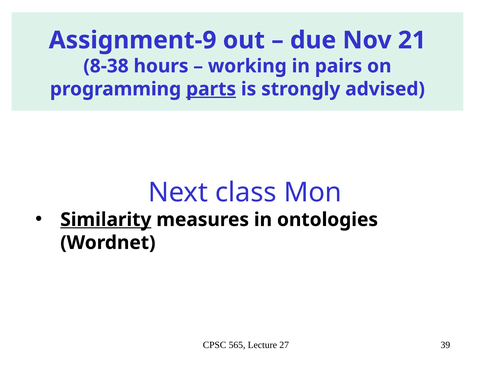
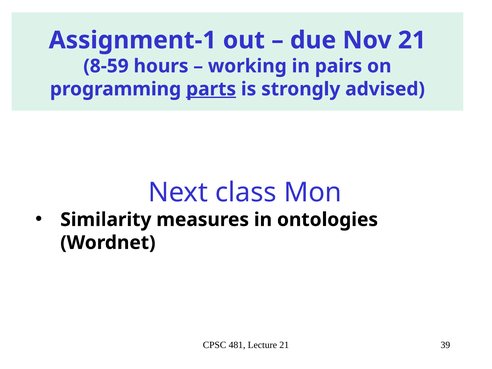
Assignment-9: Assignment-9 -> Assignment-1
8-38: 8-38 -> 8-59
Similarity underline: present -> none
565: 565 -> 481
Lecture 27: 27 -> 21
